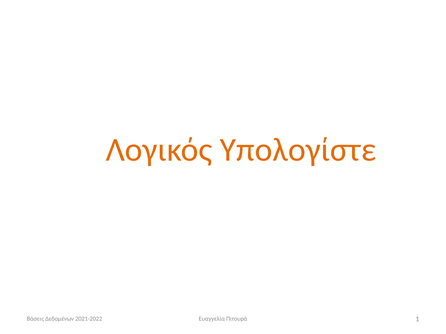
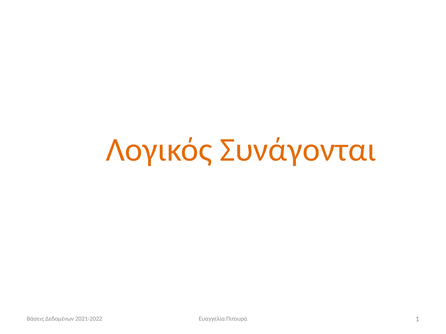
Υπολογίστε: Υπολογίστε -> Συνάγονται
